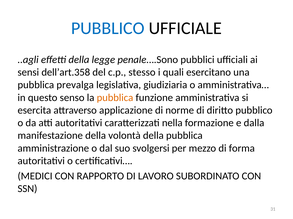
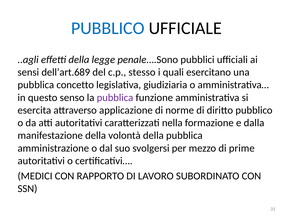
dell’art.358: dell’art.358 -> dell’art.689
prevalga: prevalga -> concetto
pubblica at (115, 98) colour: orange -> purple
forma: forma -> prime
